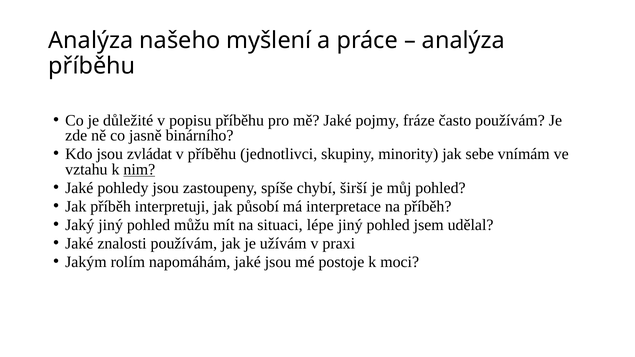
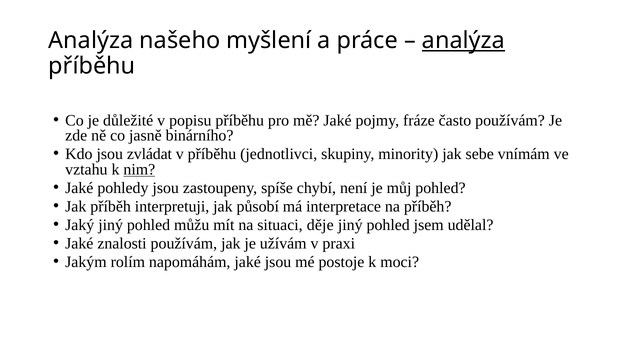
analýza at (463, 41) underline: none -> present
širší: širší -> není
lépe: lépe -> děje
